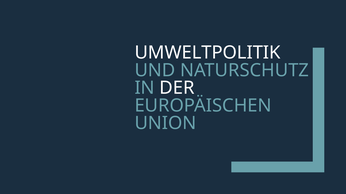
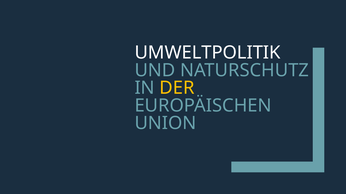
DER colour: white -> yellow
